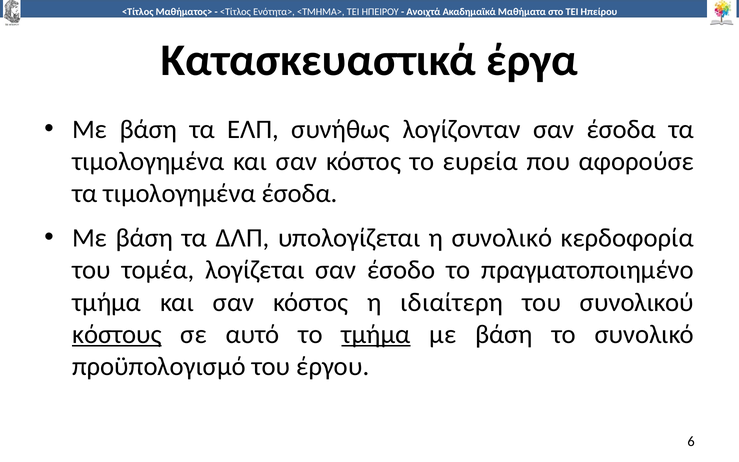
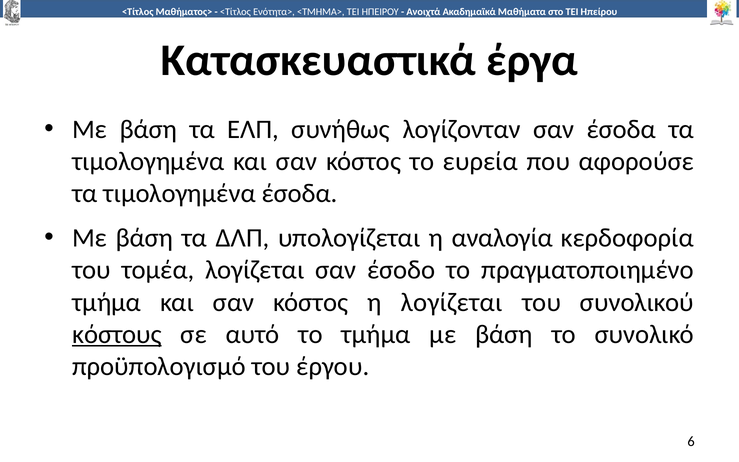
η συνολικό: συνολικό -> αναλογία
η ιδιαίτερη: ιδιαίτερη -> λογίζεται
τμήμα at (376, 334) underline: present -> none
